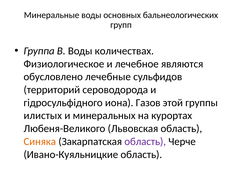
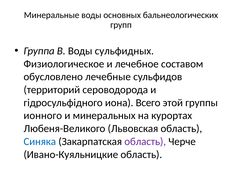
количествах: количествах -> сульфидных
являются: являются -> составом
Газов: Газов -> Всего
илистых: илистых -> ионного
Синяка colour: orange -> blue
